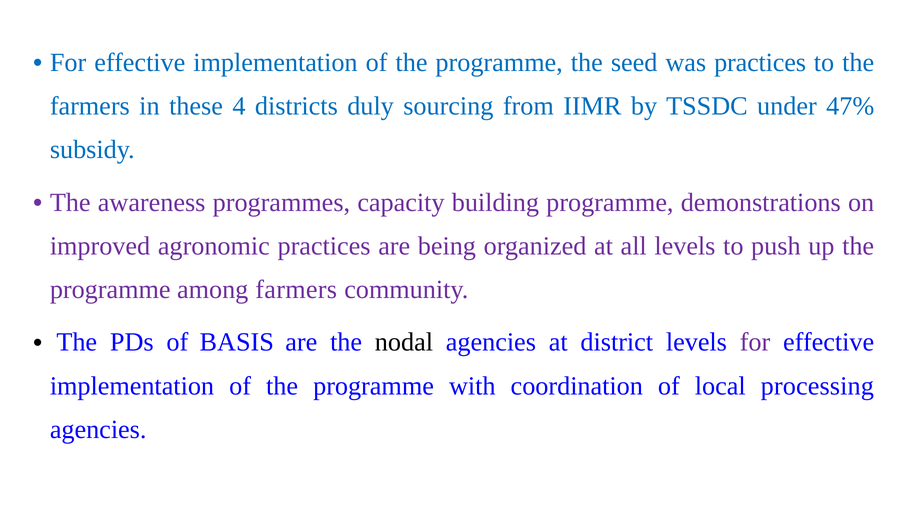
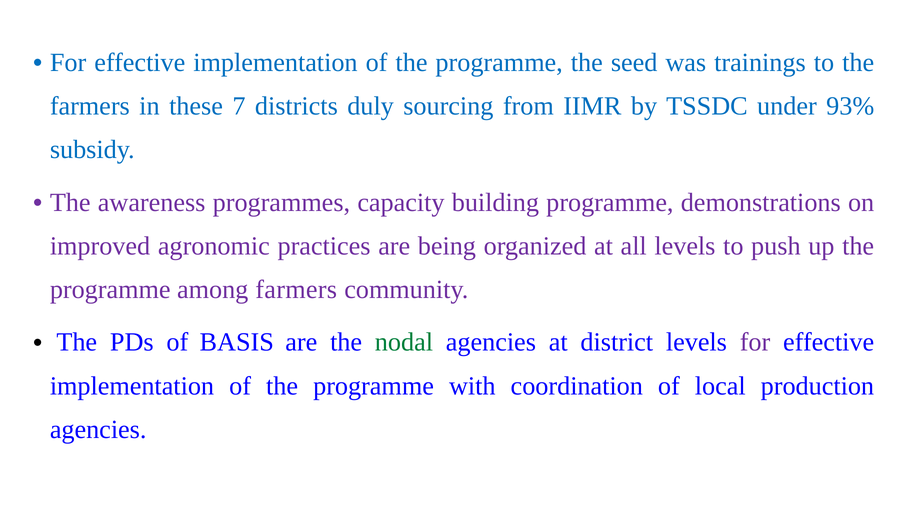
was practices: practices -> trainings
4: 4 -> 7
47%: 47% -> 93%
nodal colour: black -> green
processing: processing -> production
